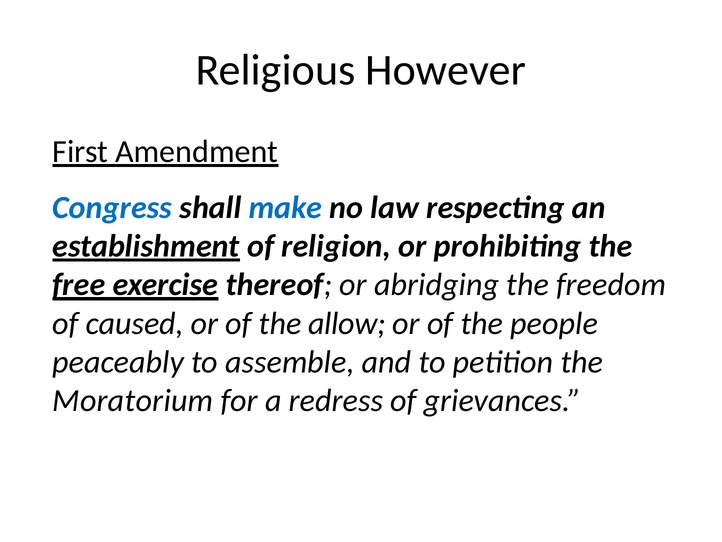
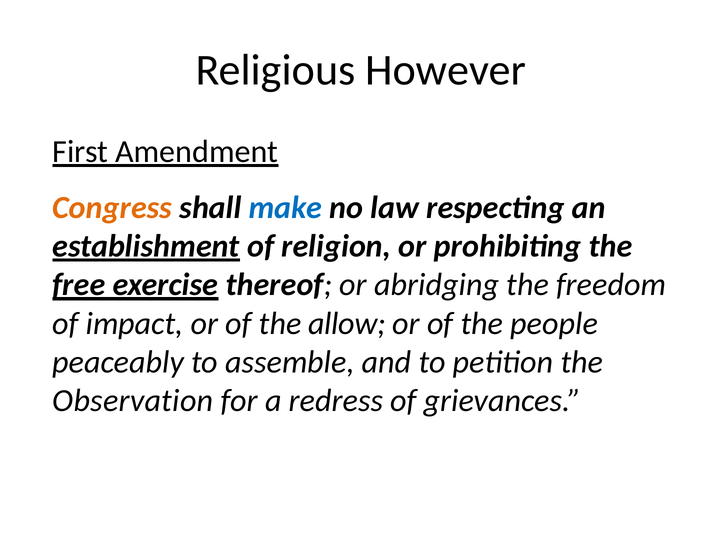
Congress colour: blue -> orange
caused: caused -> impact
Moratorium: Moratorium -> Observation
